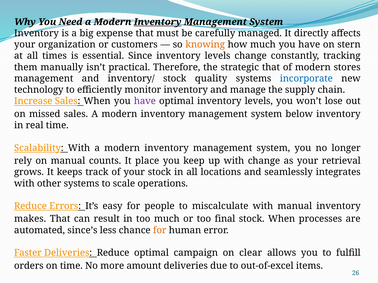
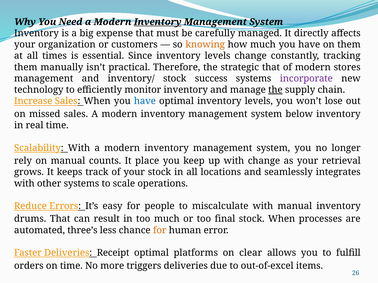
on stern: stern -> them
quality: quality -> success
incorporate colour: blue -> purple
the at (275, 90) underline: none -> present
have at (145, 101) colour: purple -> blue
makes: makes -> drums
since’s: since’s -> three’s
Deliveries Reduce: Reduce -> Receipt
campaign: campaign -> platforms
amount: amount -> triggers
